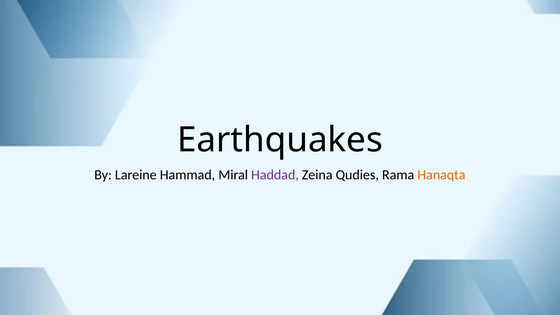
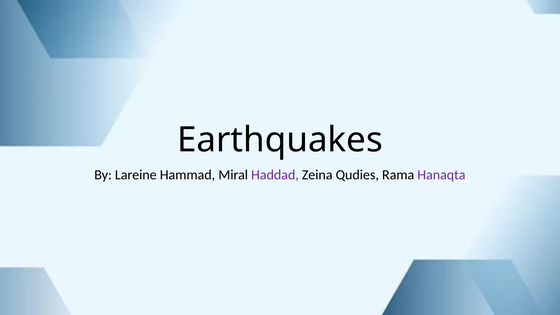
Hanaqta colour: orange -> purple
